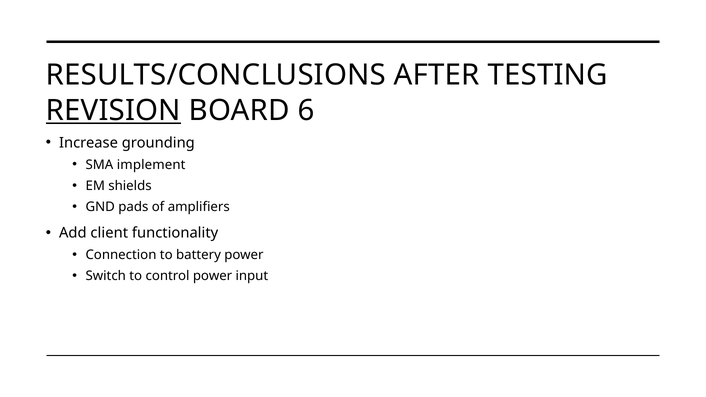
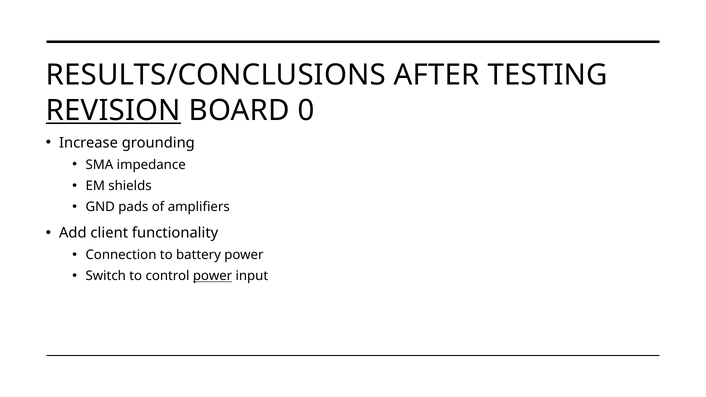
6: 6 -> 0
implement: implement -> impedance
power at (213, 276) underline: none -> present
